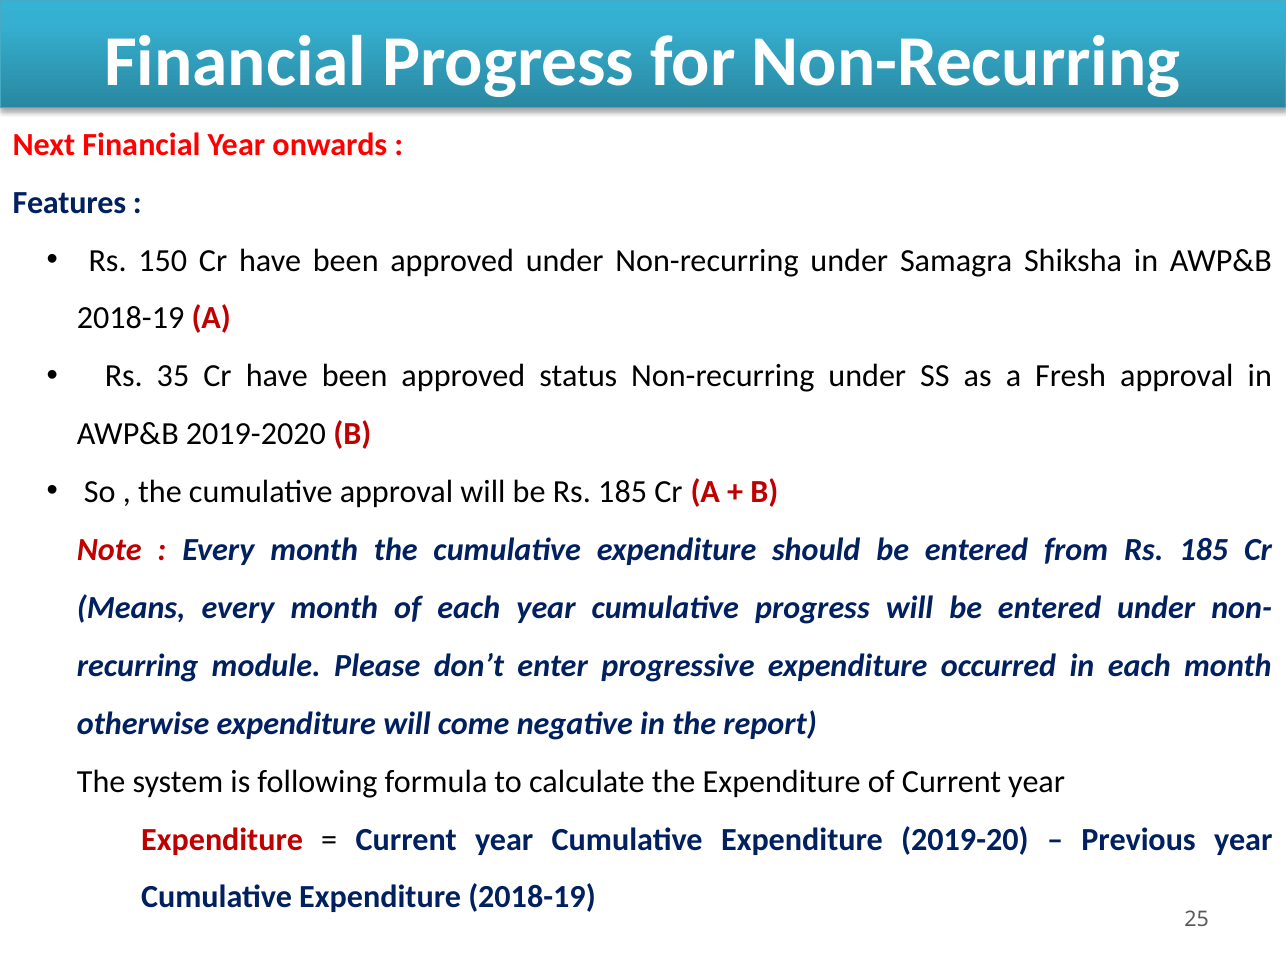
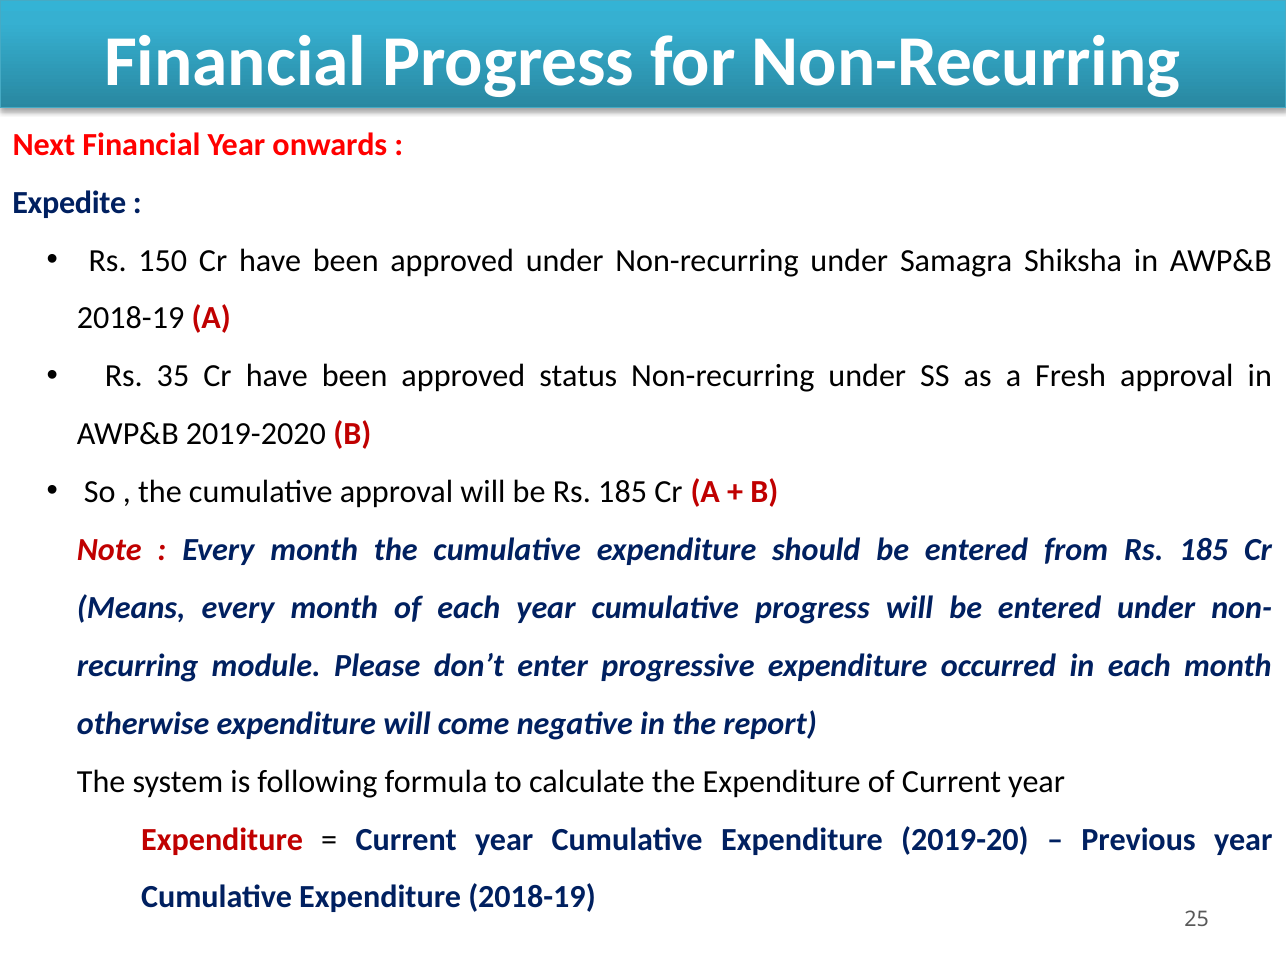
Features: Features -> Expedite
